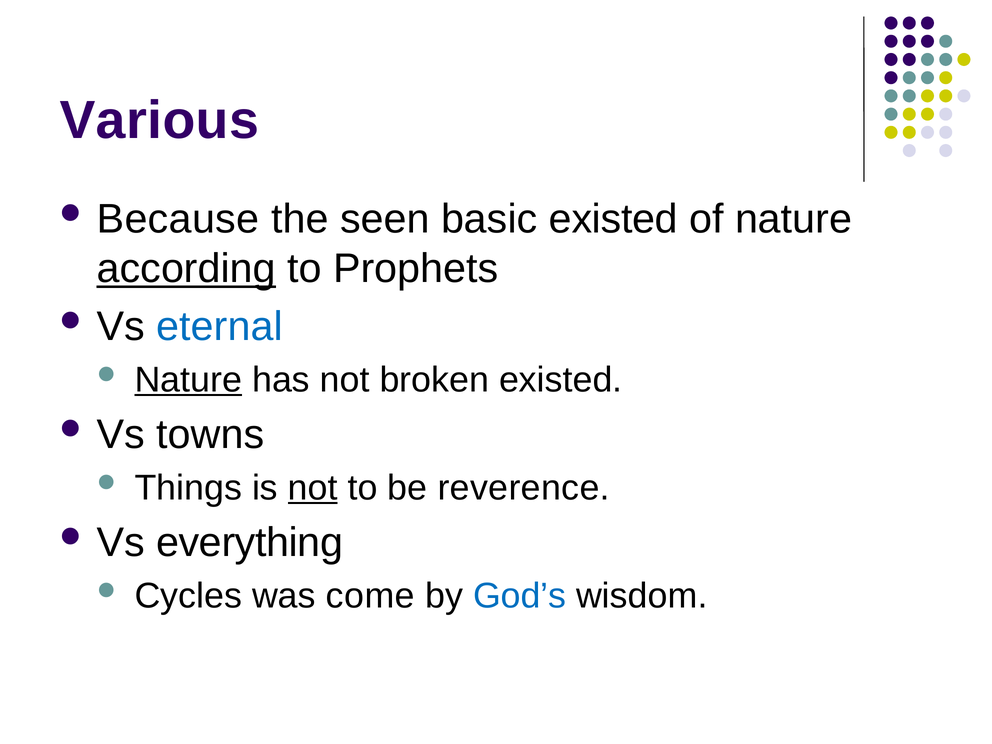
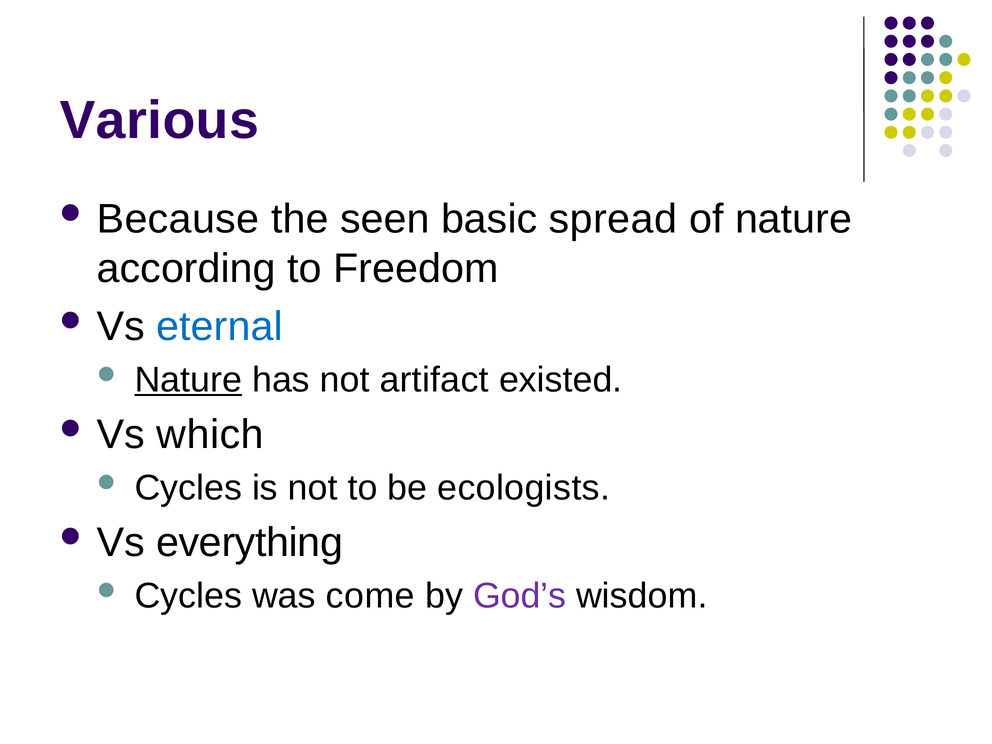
basic existed: existed -> spread
according underline: present -> none
Prophets: Prophets -> Freedom
broken: broken -> artifact
towns: towns -> which
Things at (188, 488): Things -> Cycles
not at (313, 488) underline: present -> none
reverence: reverence -> ecologists
God’s colour: blue -> purple
